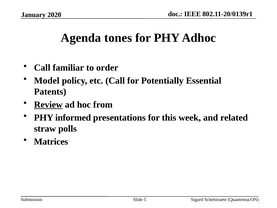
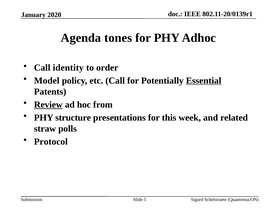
familiar: familiar -> identity
Essential underline: none -> present
informed: informed -> structure
Matrices: Matrices -> Protocol
